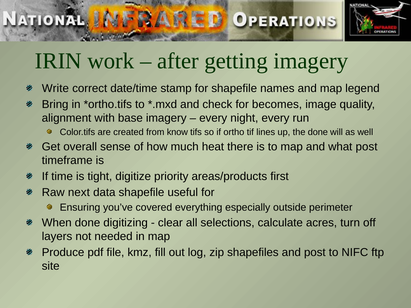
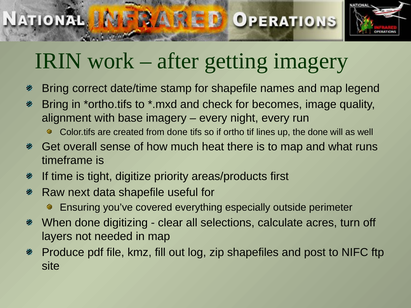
Write at (55, 88): Write -> Bring
from know: know -> done
what post: post -> runs
